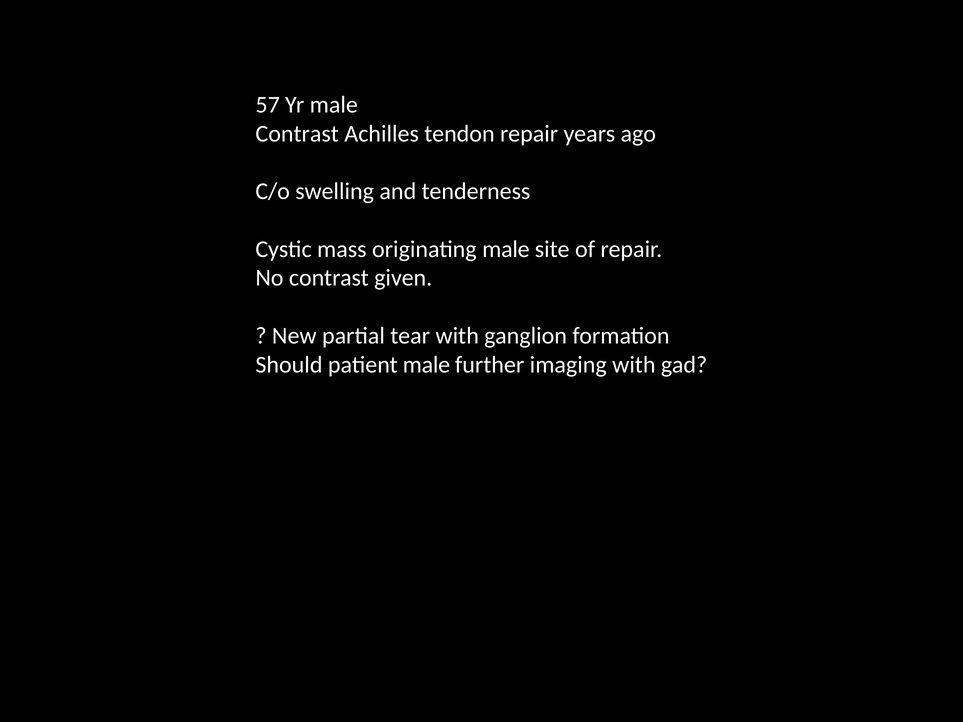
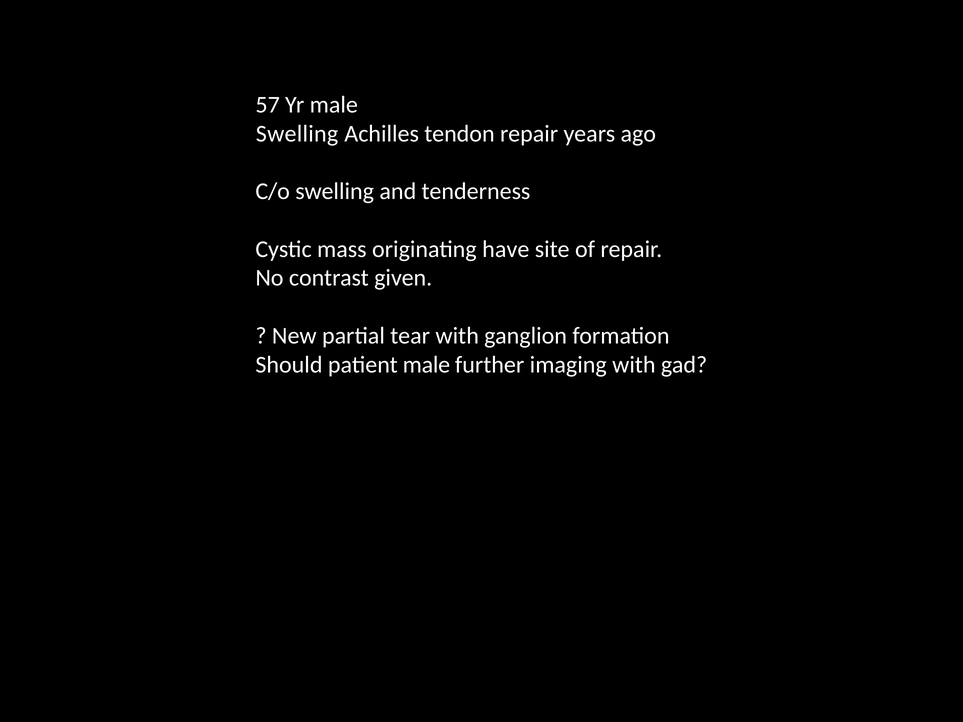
Contrast at (297, 134): Contrast -> Swelling
originating male: male -> have
